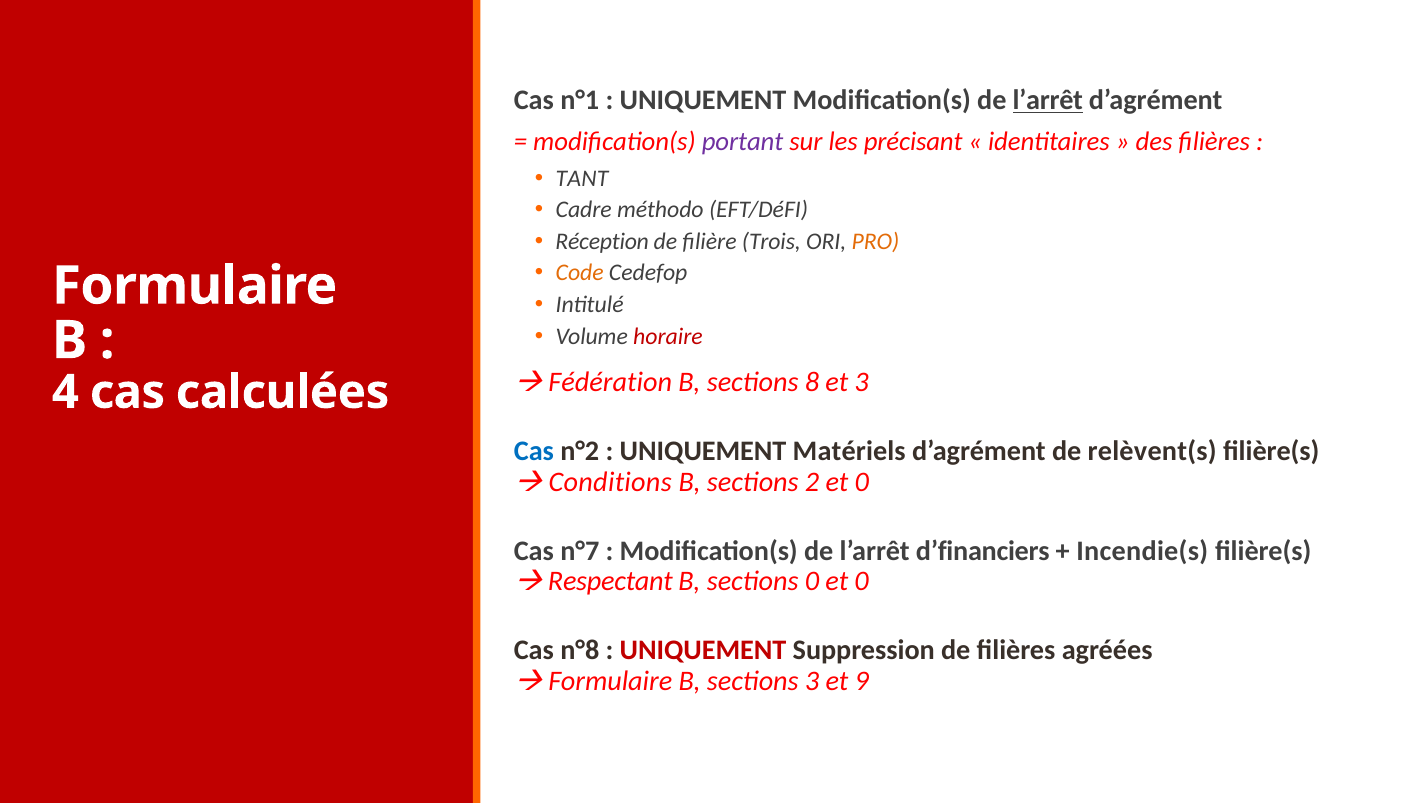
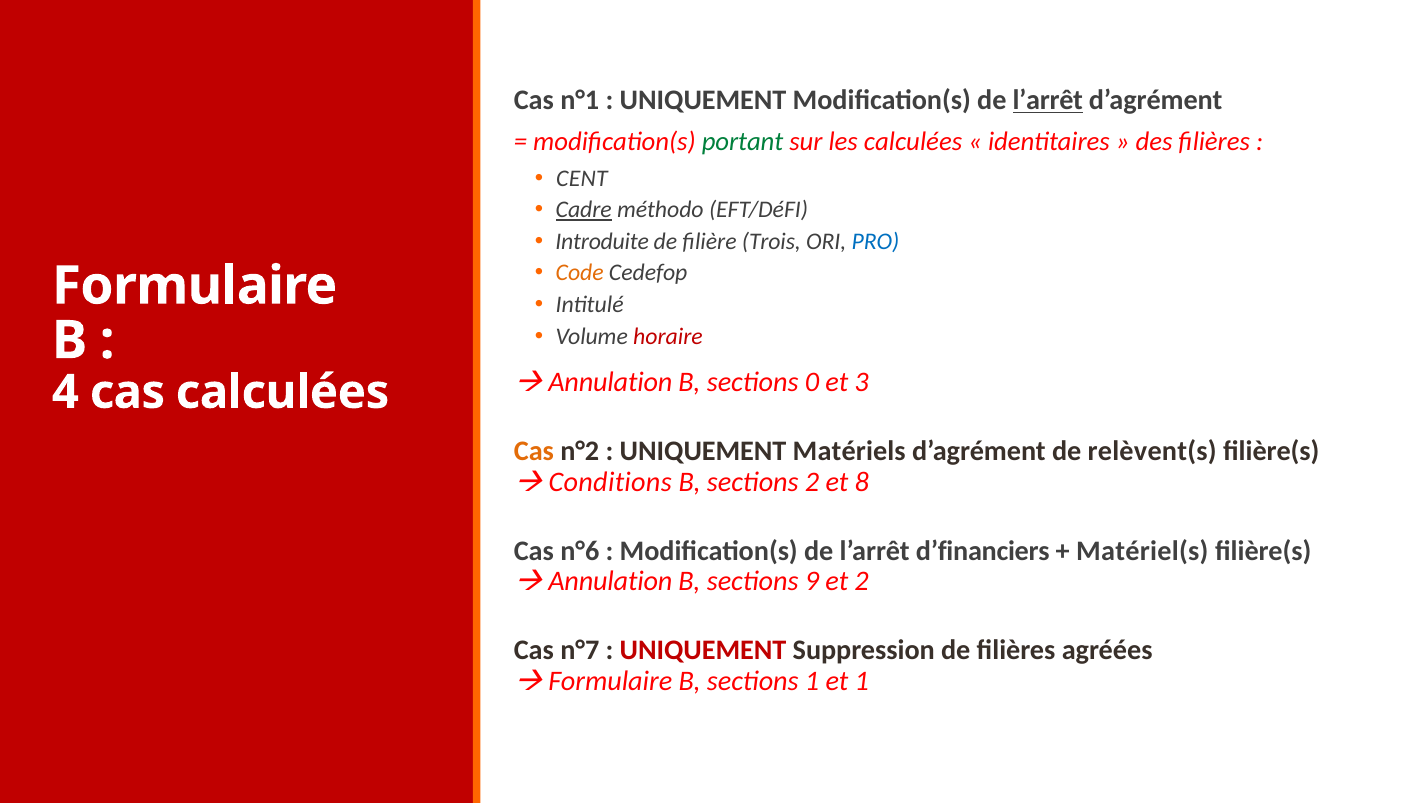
portant colour: purple -> green
les précisant: précisant -> calculées
TANT: TANT -> CENT
Cadre underline: none -> present
Réception: Réception -> Introduite
PRO colour: orange -> blue
Fédération at (610, 382): Fédération -> Annulation
8: 8 -> 0
Cas at (534, 451) colour: blue -> orange
2 et 0: 0 -> 8
n°7: n°7 -> n°6
Incendie(s: Incendie(s -> Matériel(s
Respectant at (610, 581): Respectant -> Annulation
sections 0: 0 -> 9
0 at (862, 581): 0 -> 2
n°8: n°8 -> n°7
sections 3: 3 -> 1
et 9: 9 -> 1
